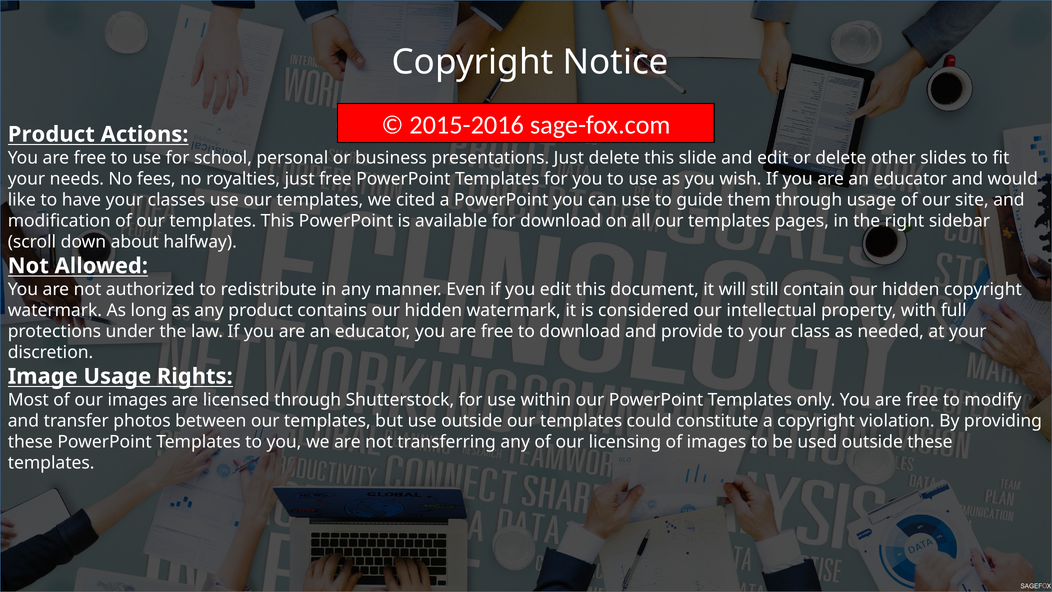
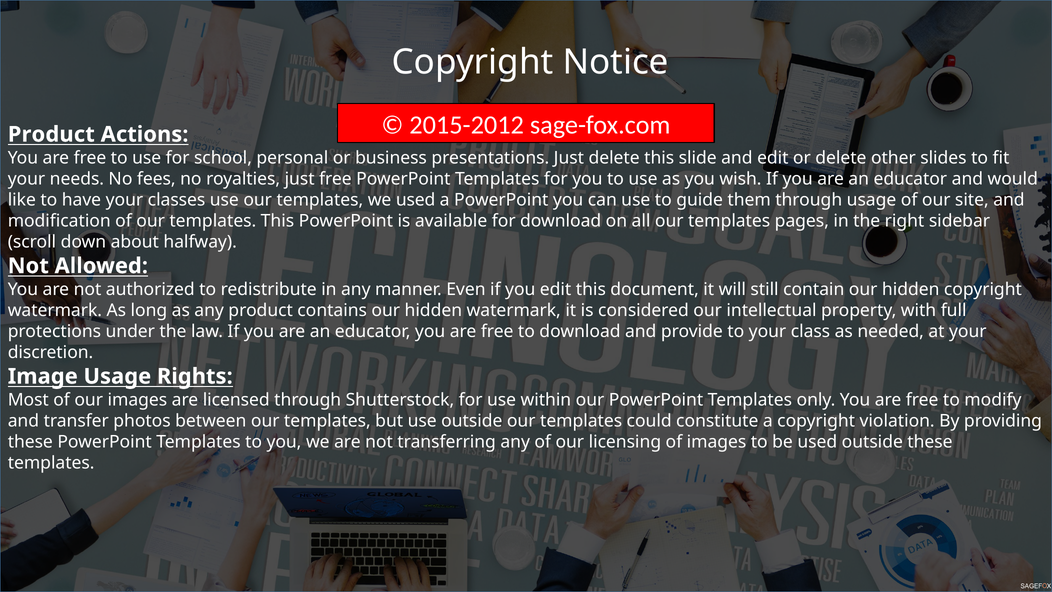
2015-2016: 2015-2016 -> 2015-2012
we cited: cited -> used
